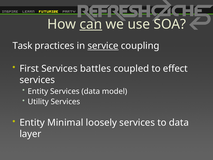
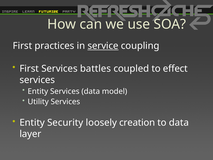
can underline: present -> none
Task at (23, 46): Task -> First
Minimal: Minimal -> Security
loosely services: services -> creation
